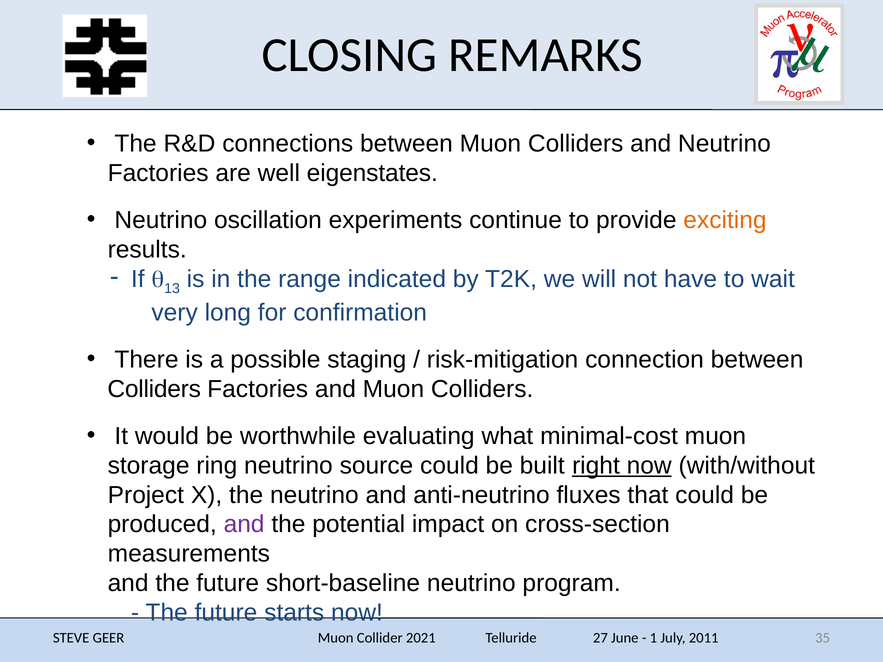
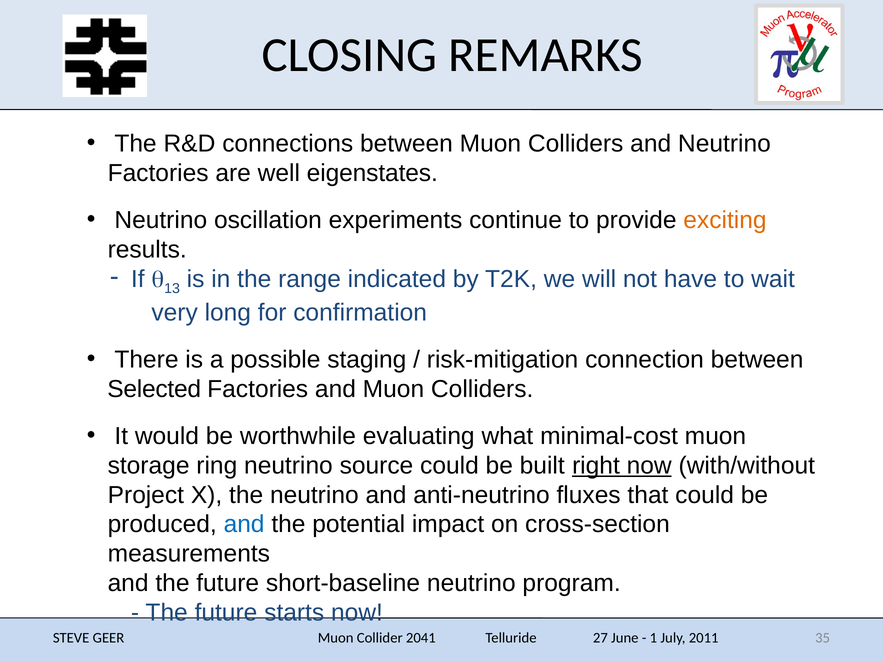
Colliders at (154, 389): Colliders -> Selected
and at (244, 525) colour: purple -> blue
2021: 2021 -> 2041
